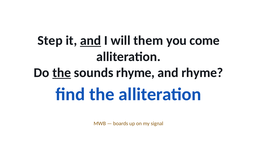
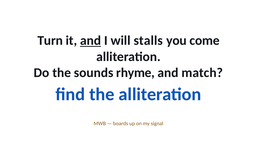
Step: Step -> Turn
them: them -> stalls
the at (62, 73) underline: present -> none
and rhyme: rhyme -> match
